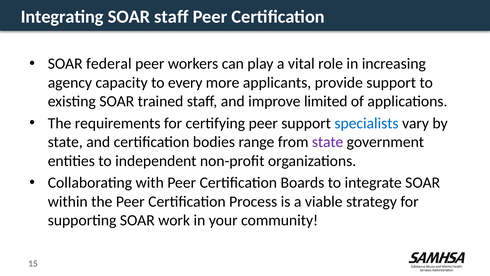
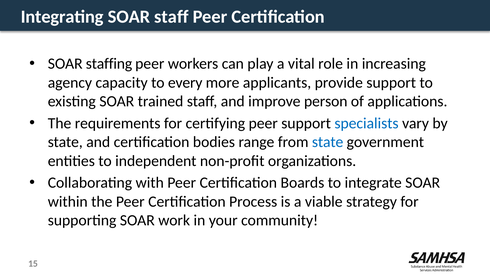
federal: federal -> staffing
limited: limited -> person
state at (328, 142) colour: purple -> blue
